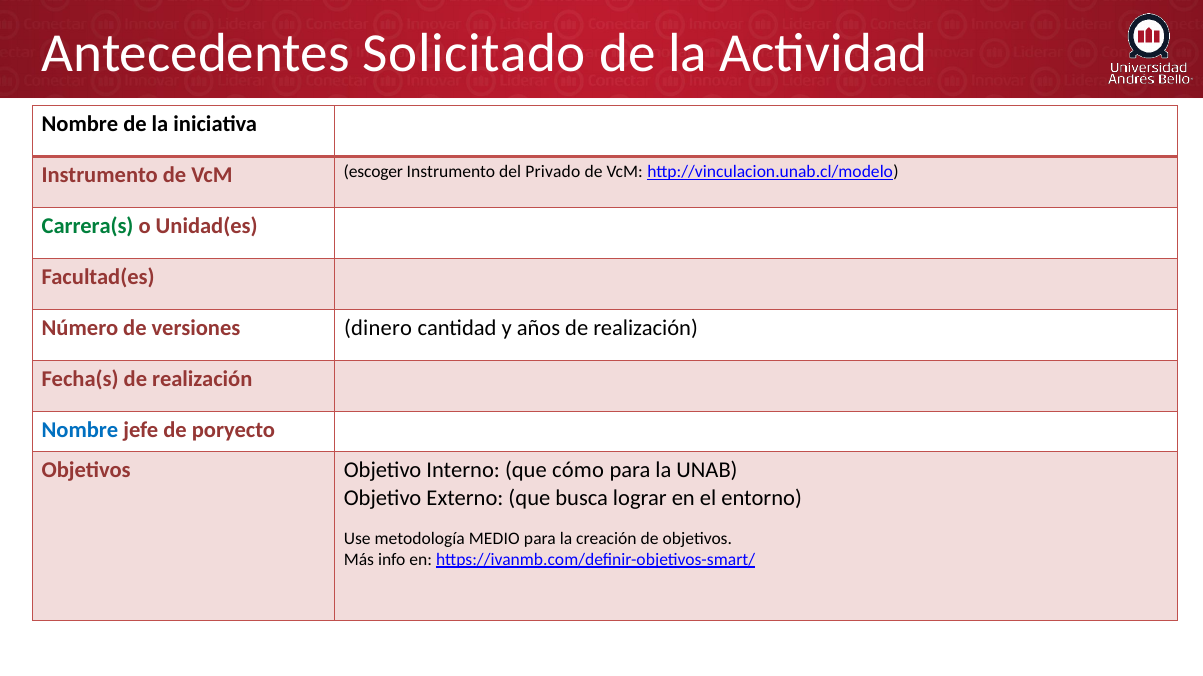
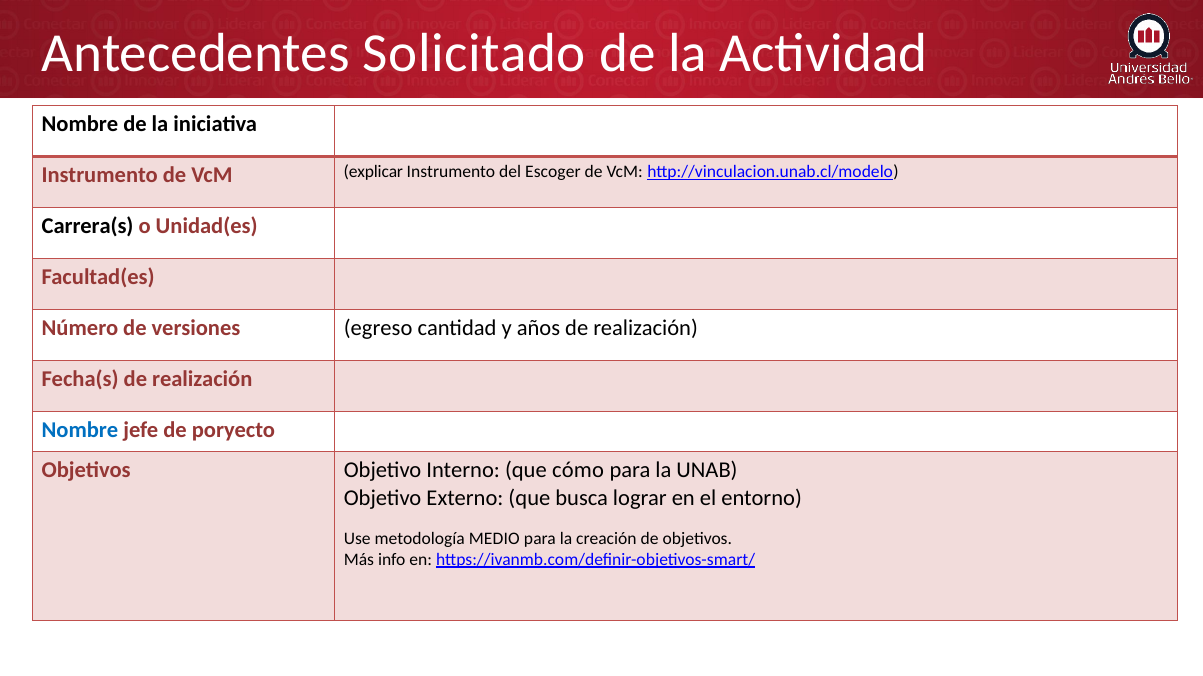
escoger: escoger -> explicar
Privado: Privado -> Escoger
Carrera(s colour: green -> black
dinero: dinero -> egreso
